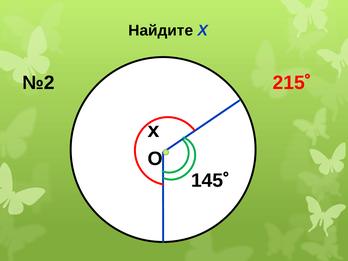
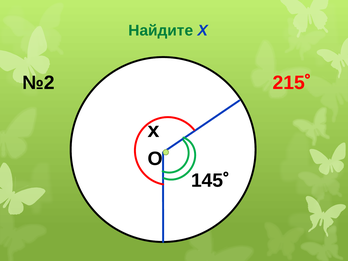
Найдите colour: black -> green
